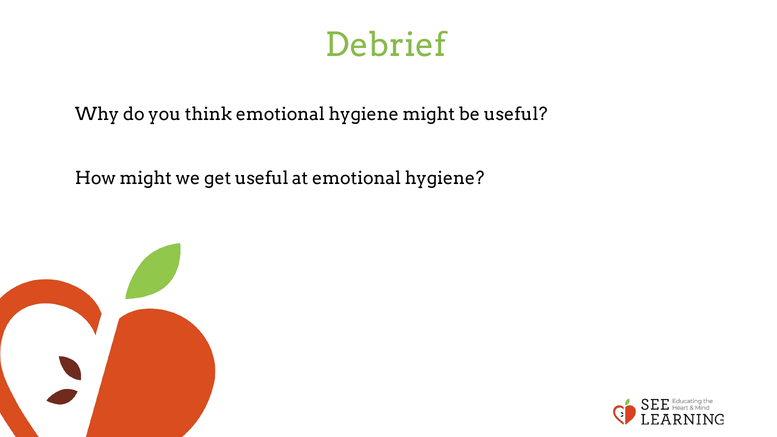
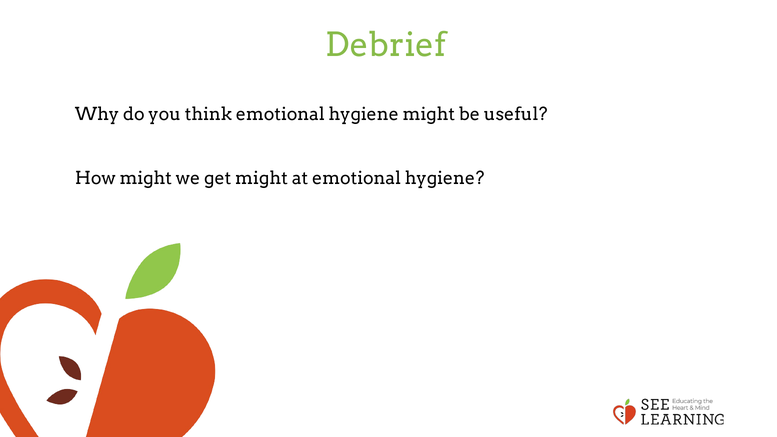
get useful: useful -> might
